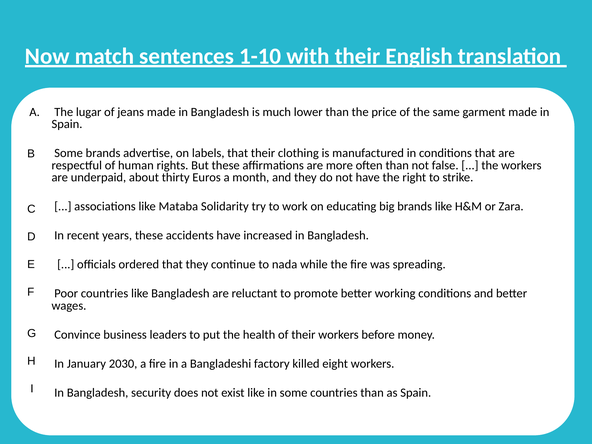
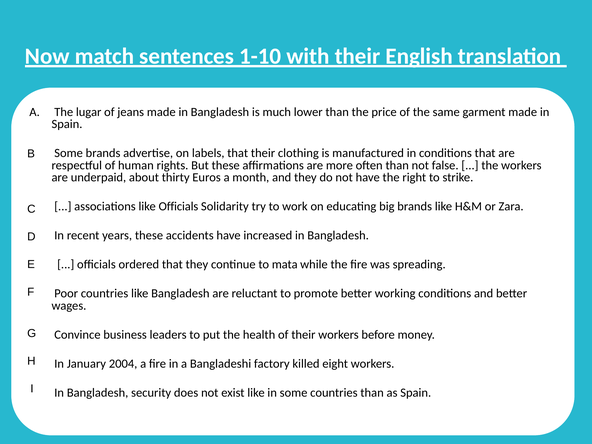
like Mataba: Mataba -> Officials
nada: nada -> mata
2030: 2030 -> 2004
